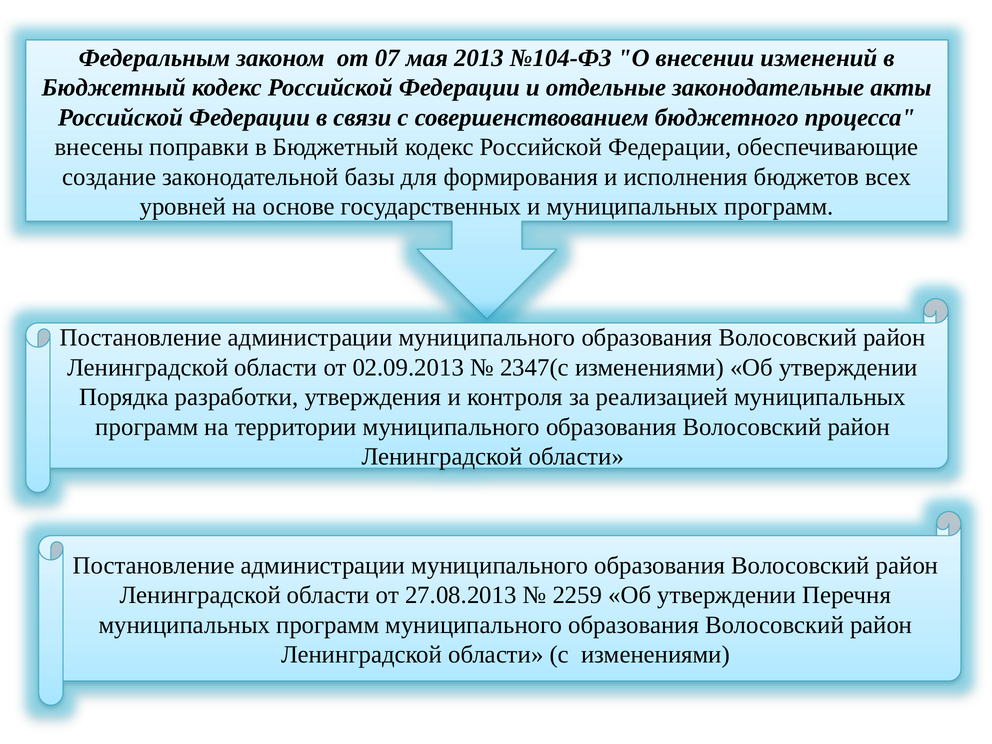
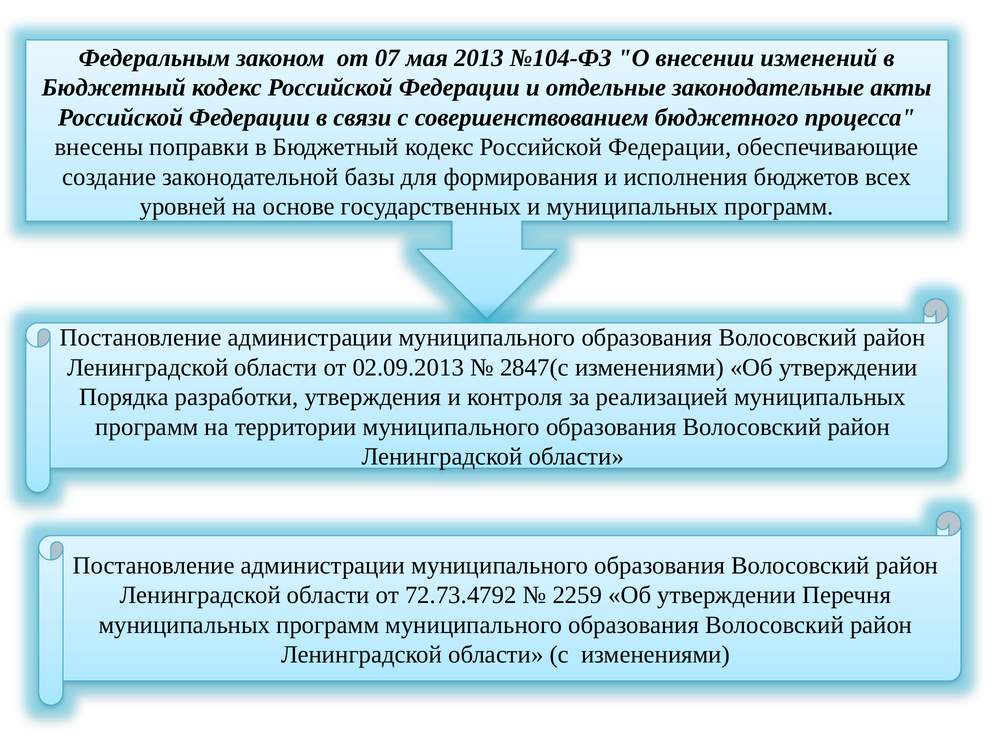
2347(с: 2347(с -> 2847(с
27.08.2013: 27.08.2013 -> 72.73.4792
